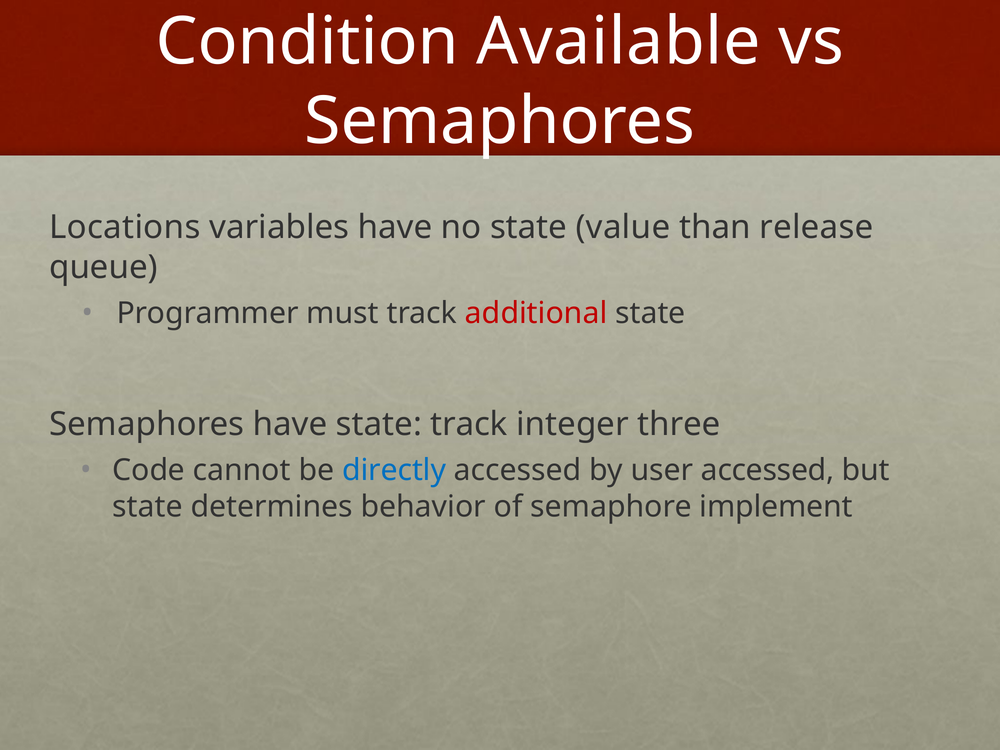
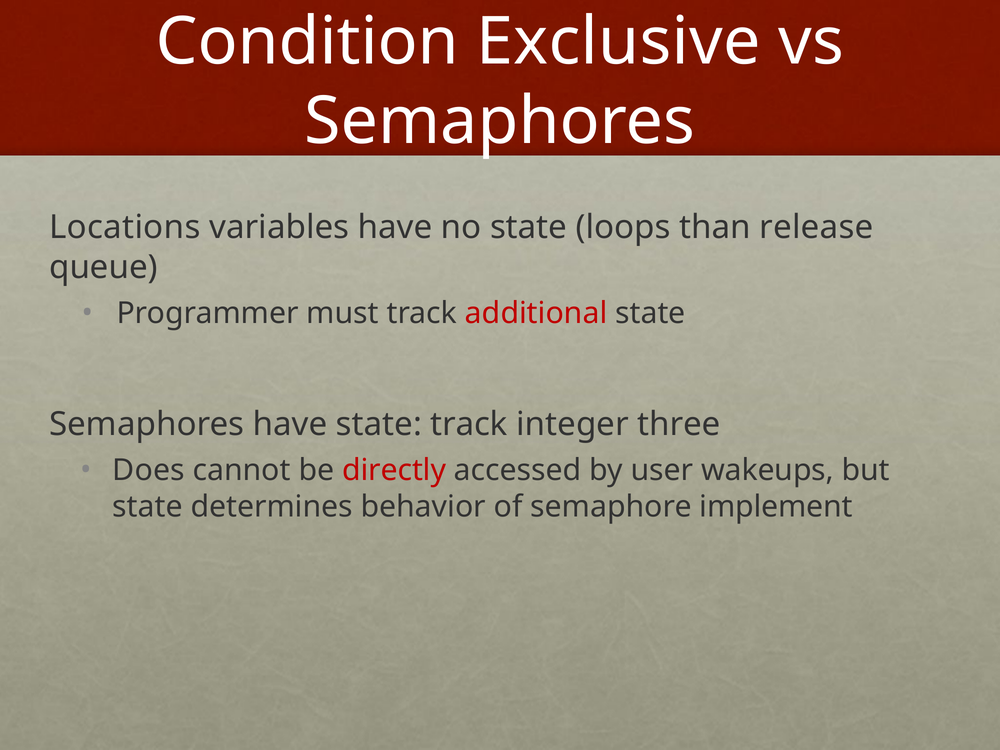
Available: Available -> Exclusive
value: value -> loops
Code: Code -> Does
directly colour: blue -> red
user accessed: accessed -> wakeups
